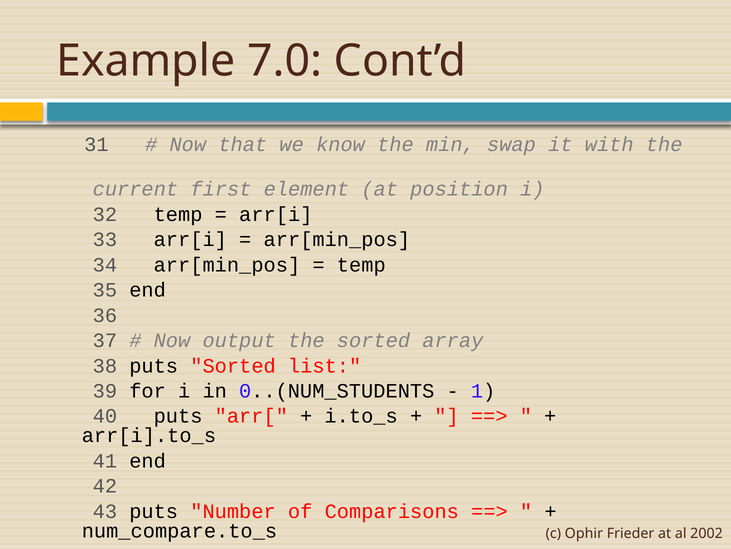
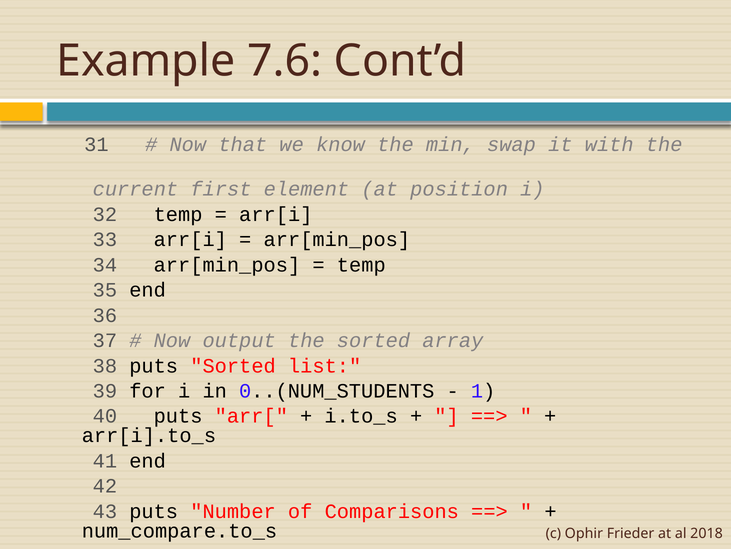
7.0: 7.0 -> 7.6
2002: 2002 -> 2018
